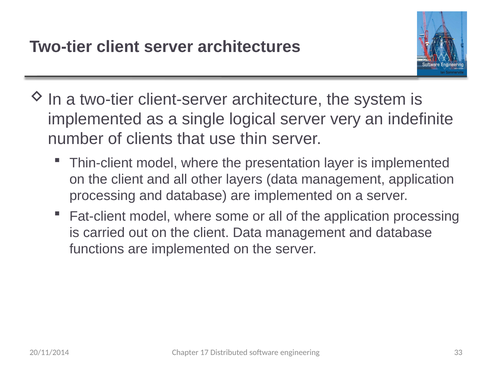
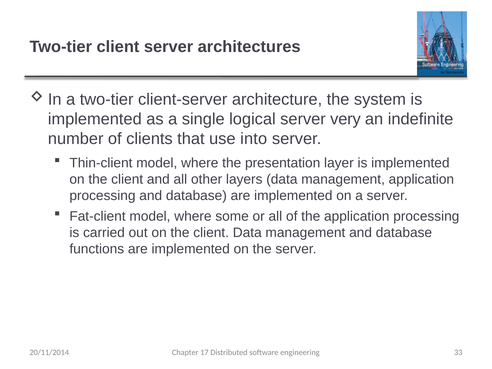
thin: thin -> into
